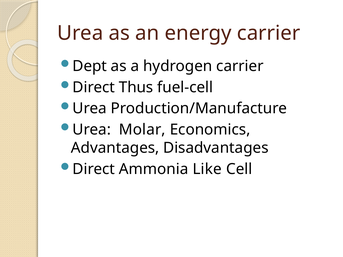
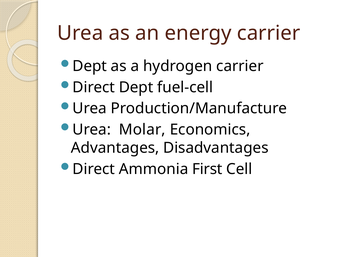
Direct Thus: Thus -> Dept
Like: Like -> First
